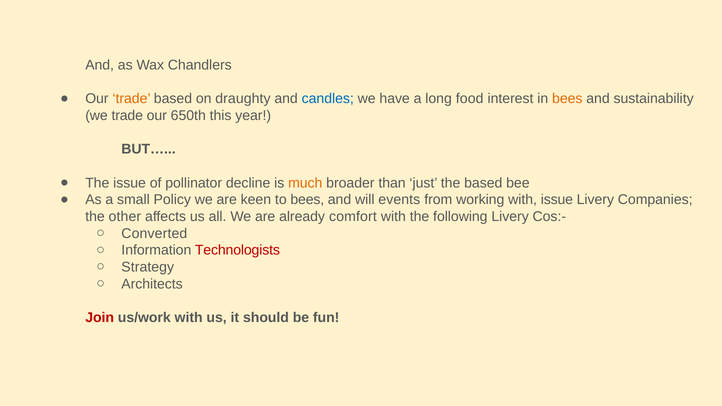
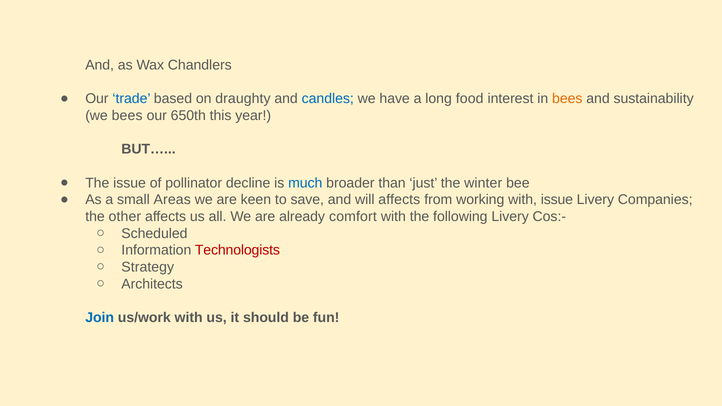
trade at (132, 99) colour: orange -> blue
we trade: trade -> bees
much colour: orange -> blue
the based: based -> winter
Policy: Policy -> Areas
to bees: bees -> save
will events: events -> affects
Converted: Converted -> Scheduled
Join colour: red -> blue
